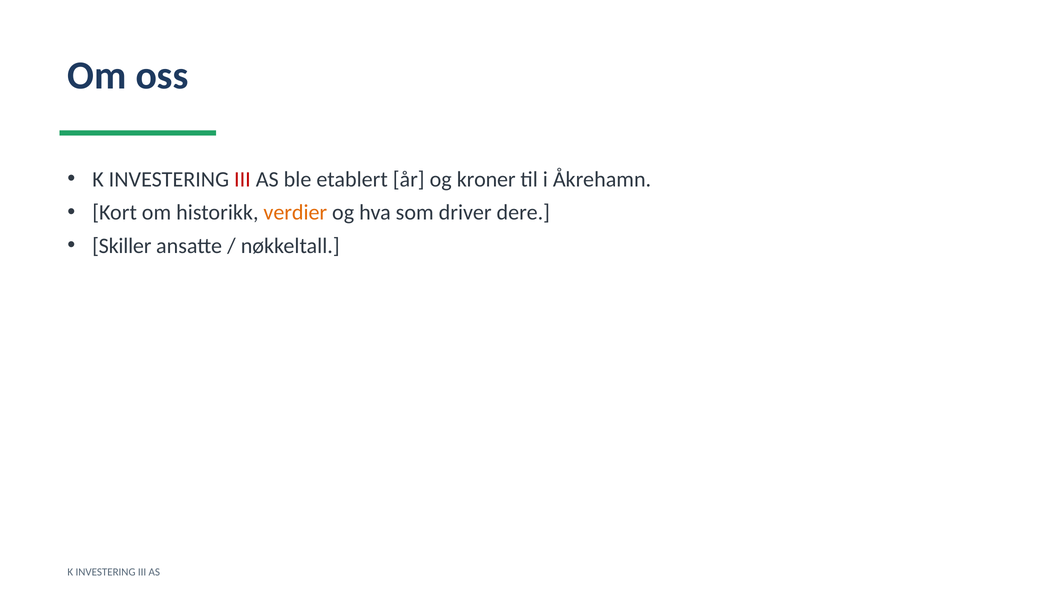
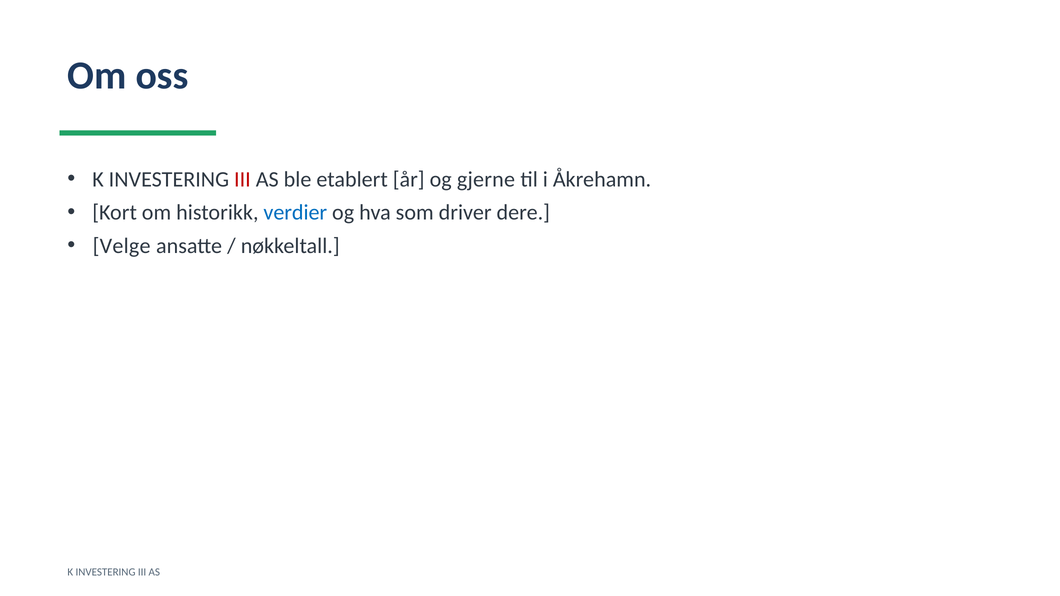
kroner: kroner -> gjerne
verdier colour: orange -> blue
Skiller: Skiller -> Velge
